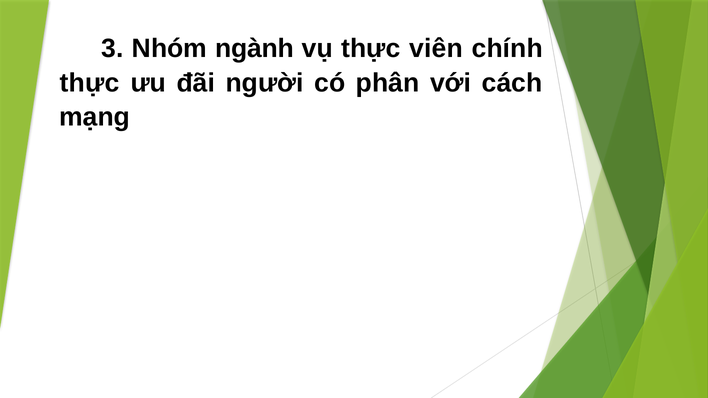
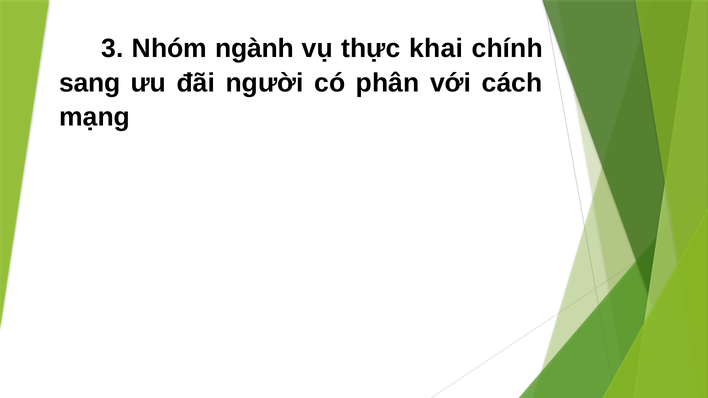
viên: viên -> khai
thực at (89, 83): thực -> sang
